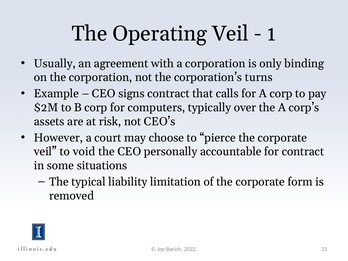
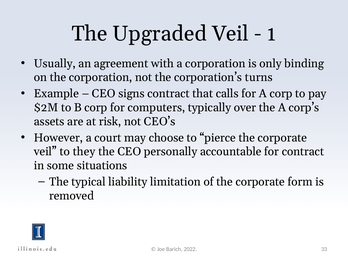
Operating: Operating -> Upgraded
void: void -> they
